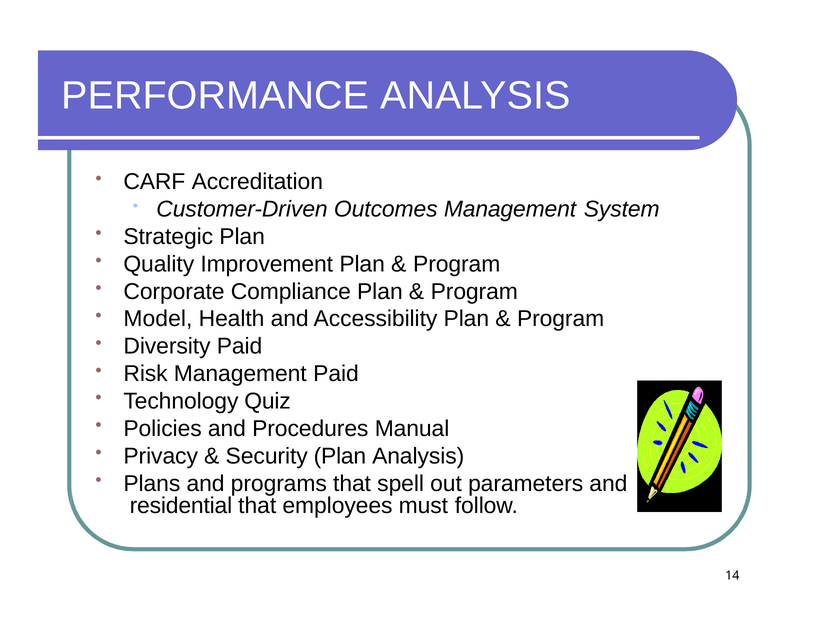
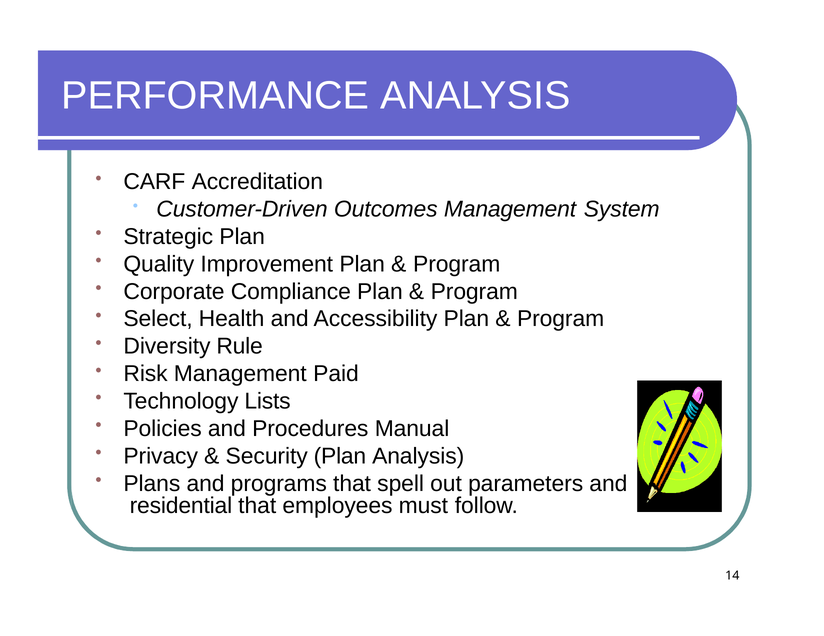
Model: Model -> Select
Diversity Paid: Paid -> Rule
Quiz: Quiz -> Lists
